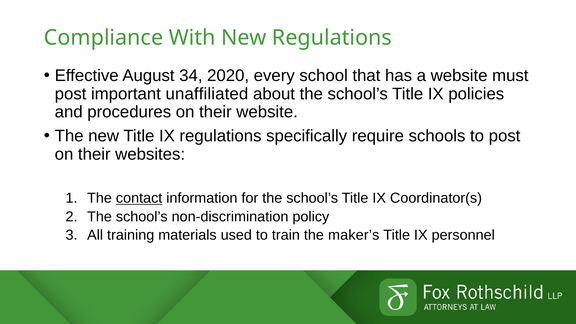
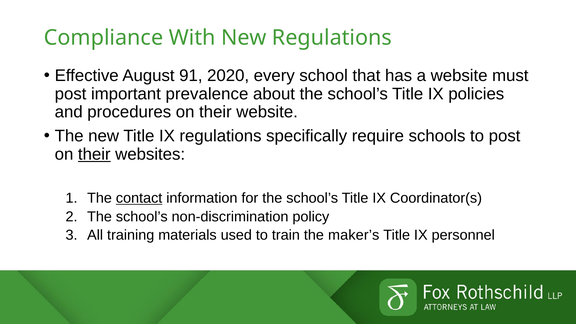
34: 34 -> 91
unaffiliated: unaffiliated -> prevalence
their at (94, 154) underline: none -> present
